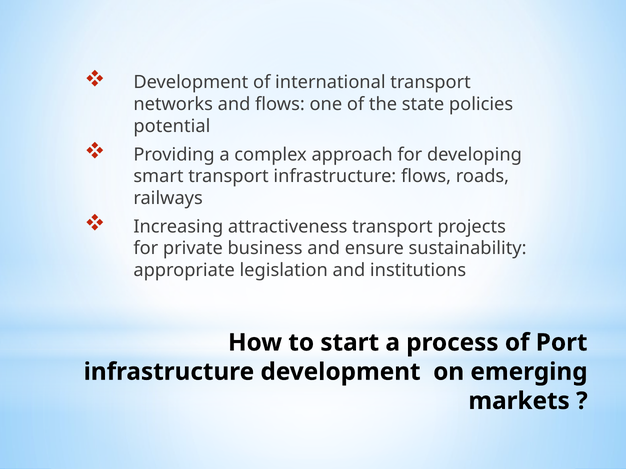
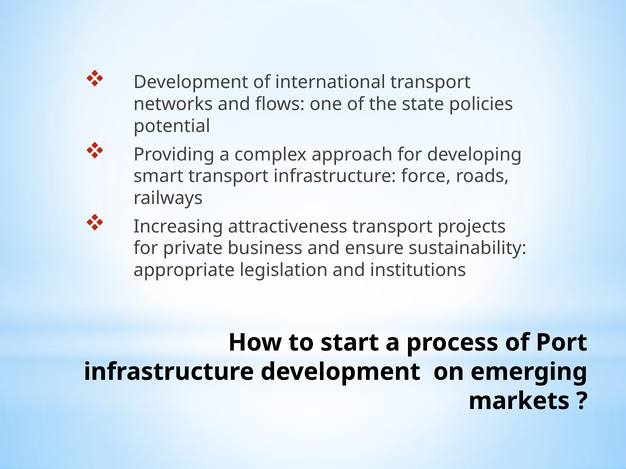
infrastructure flows: flows -> force
